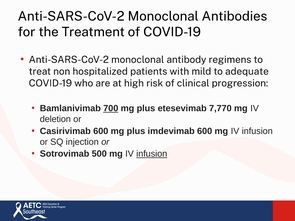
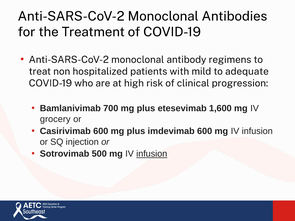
700 underline: present -> none
7,770: 7,770 -> 1,600
deletion: deletion -> grocery
